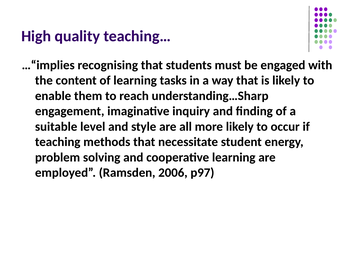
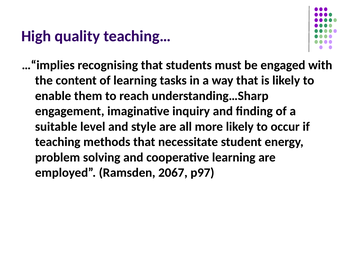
2006: 2006 -> 2067
